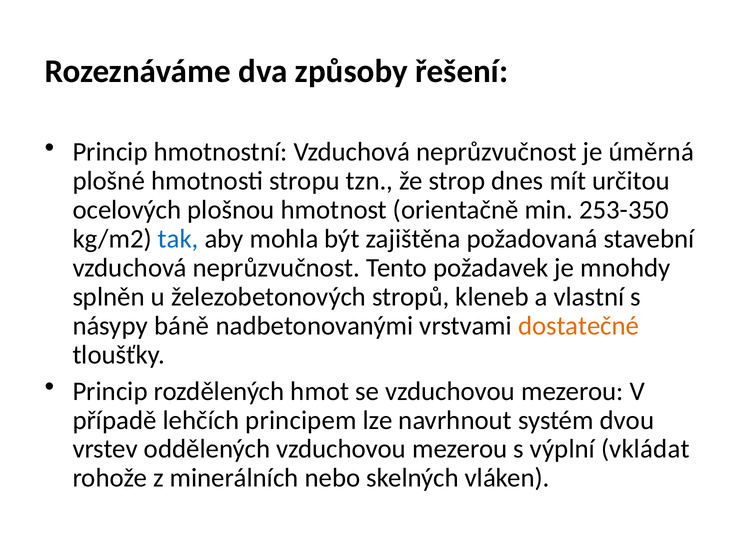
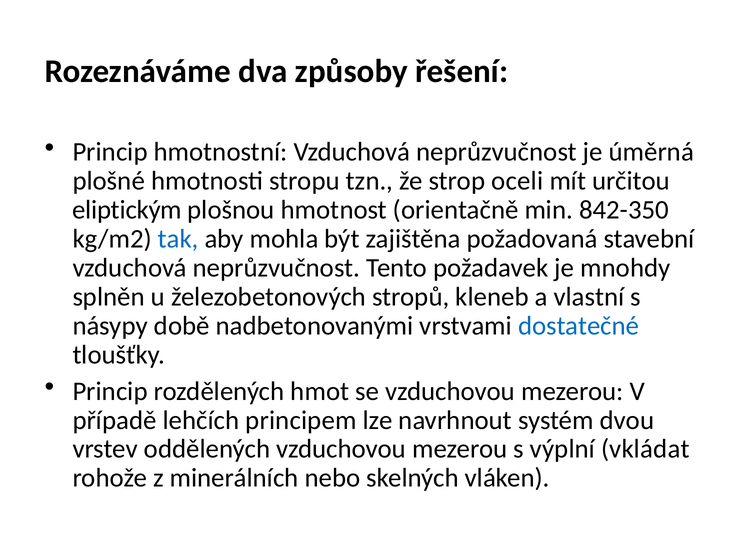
dnes: dnes -> oceli
ocelových: ocelových -> eliptickým
253-350: 253-350 -> 842-350
báně: báně -> době
dostatečné colour: orange -> blue
